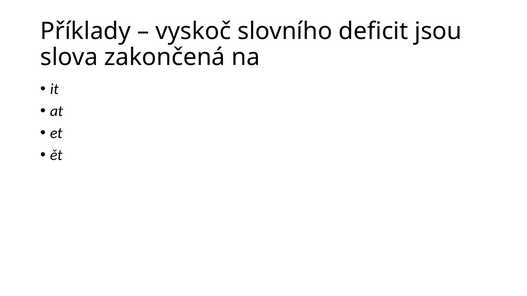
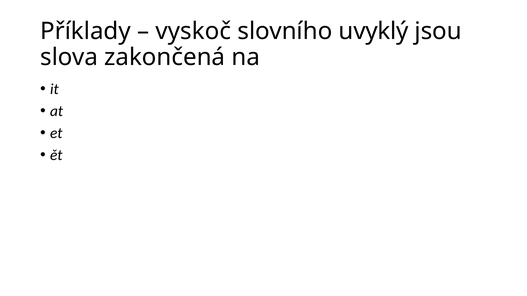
deficit: deficit -> uvyklý
